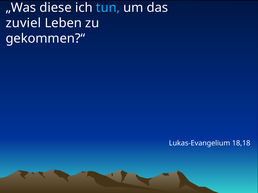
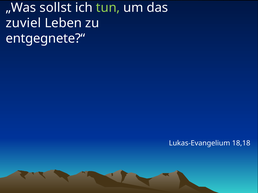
diese: diese -> sollst
tun colour: light blue -> light green
gekommen?“: gekommen?“ -> entgegnete?“
